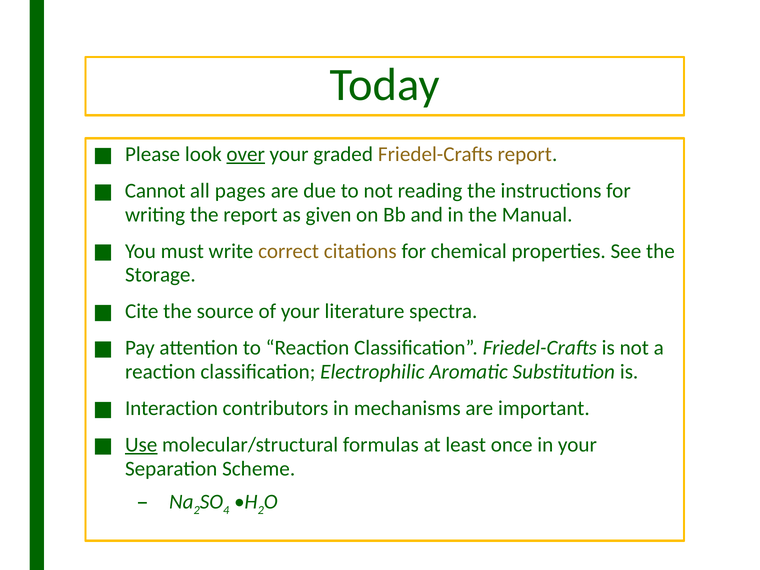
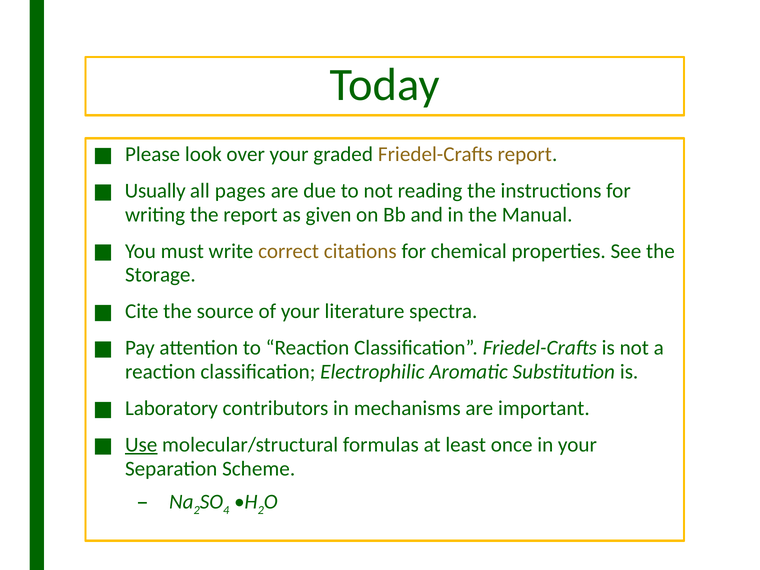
over underline: present -> none
Cannot: Cannot -> Usually
Interaction: Interaction -> Laboratory
